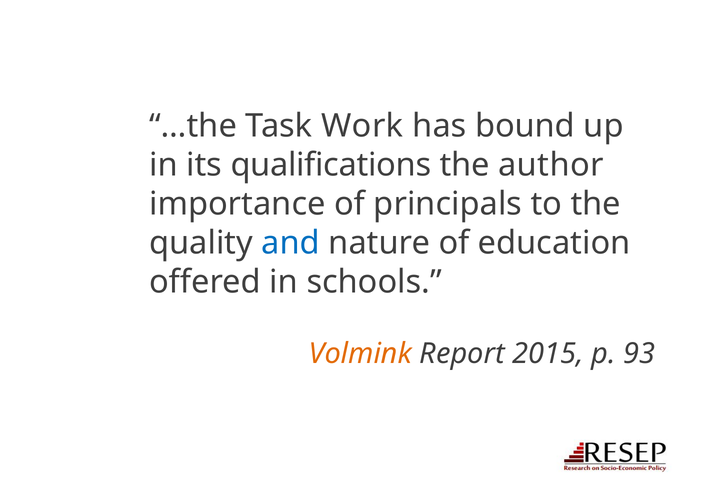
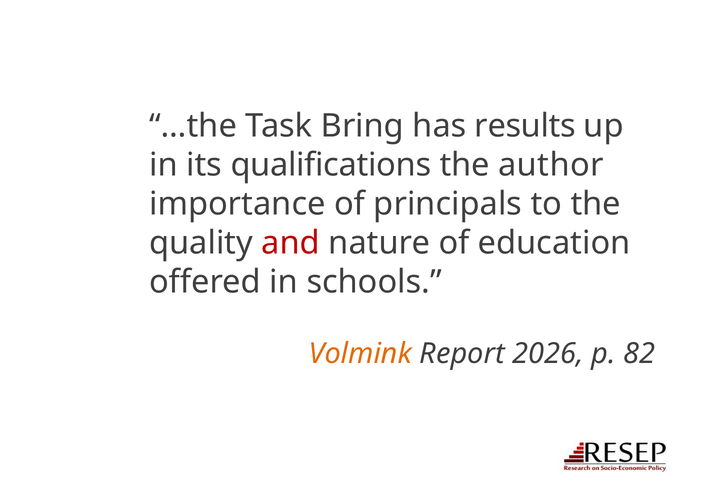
Work: Work -> Bring
bound: bound -> results
and colour: blue -> red
2015: 2015 -> 2026
93: 93 -> 82
